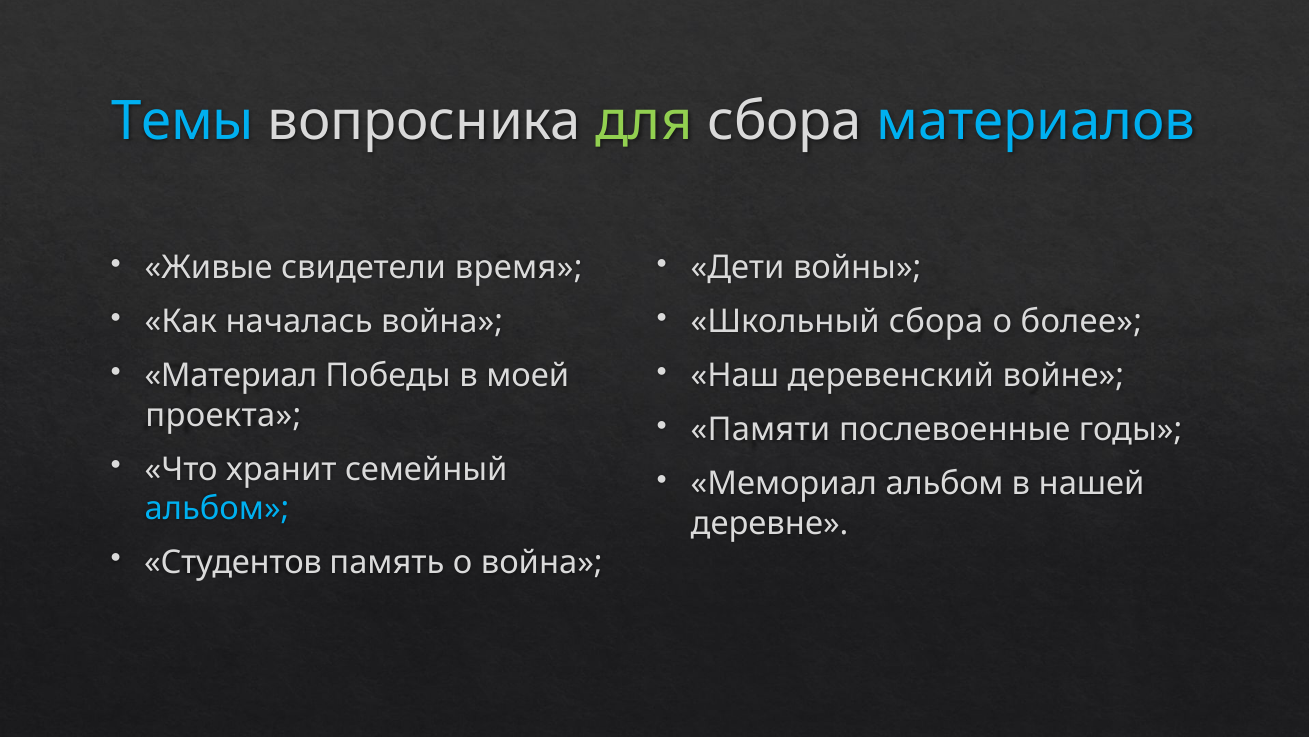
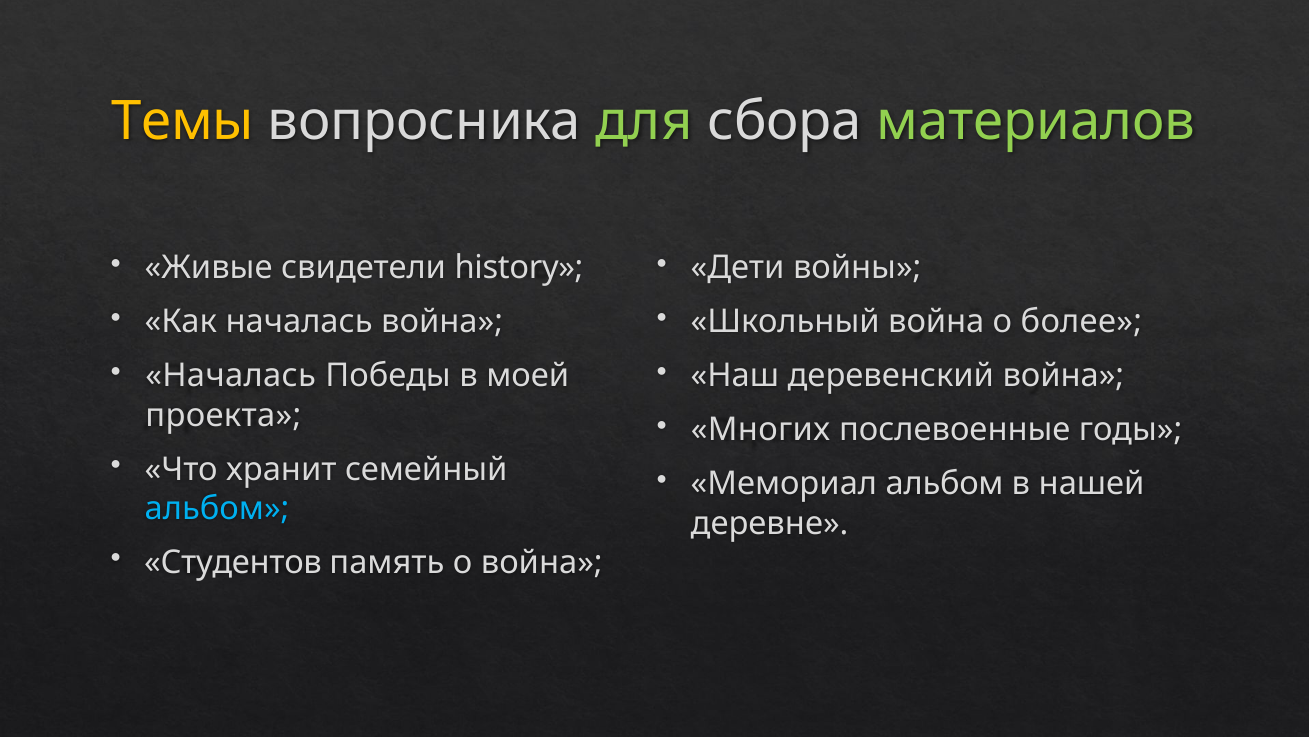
Темы colour: light blue -> yellow
материалов colour: light blue -> light green
время: время -> history
Школьный сбора: сбора -> война
Материал at (231, 376): Материал -> Началась
деревенский войне: войне -> война
Памяти: Памяти -> Многих
